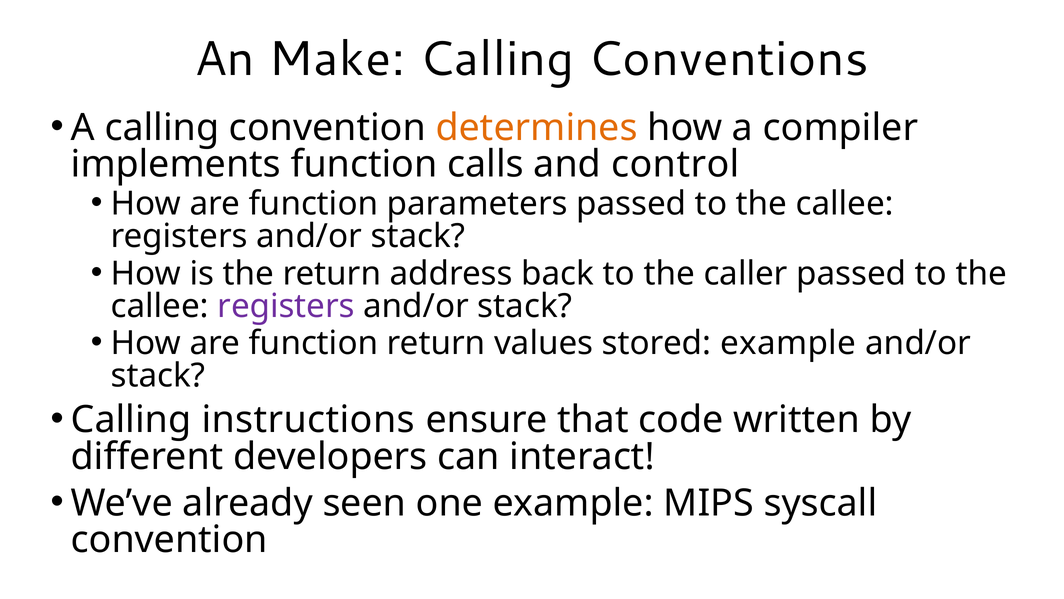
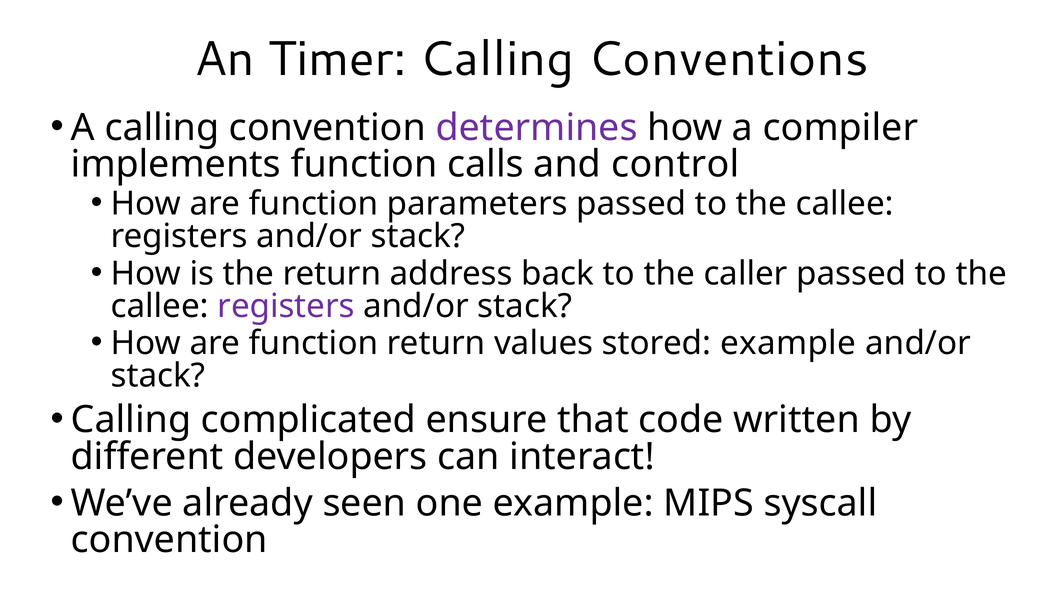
Make: Make -> Timer
determines colour: orange -> purple
instructions: instructions -> complicated
